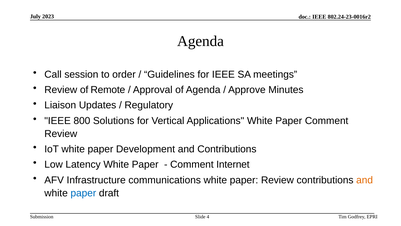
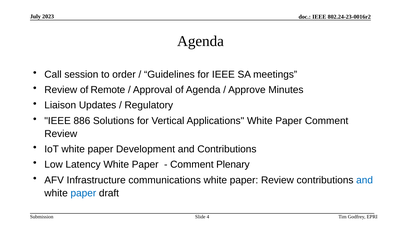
800: 800 -> 886
Internet: Internet -> Plenary
and at (365, 180) colour: orange -> blue
